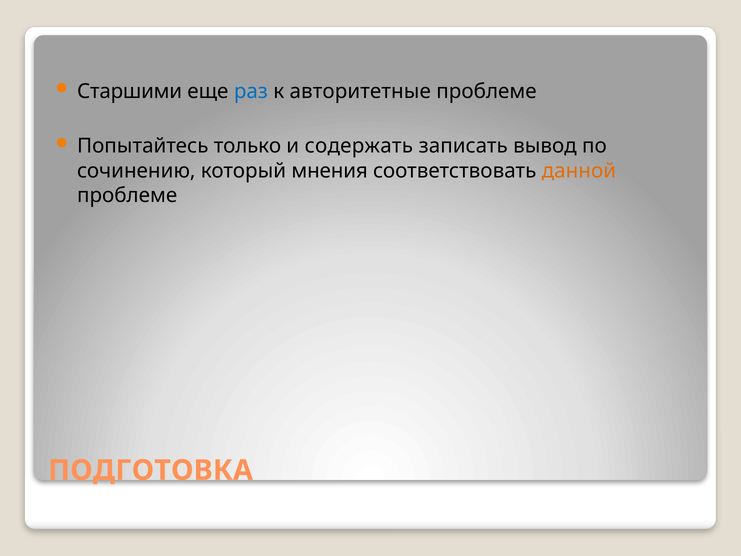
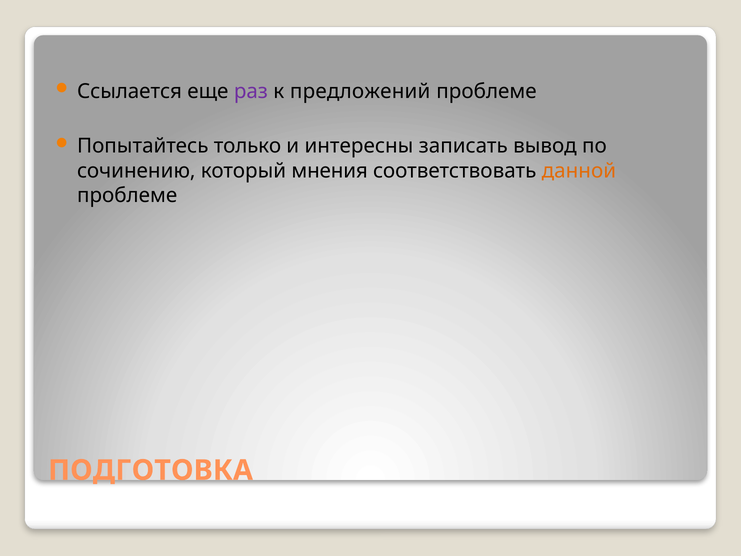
Старшими: Старшими -> Ссылается
раз colour: blue -> purple
авторитетные: авторитетные -> предложений
содержать: содержать -> интересны
